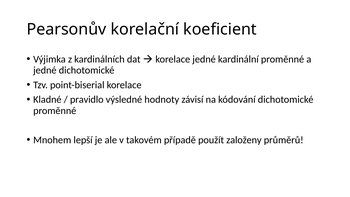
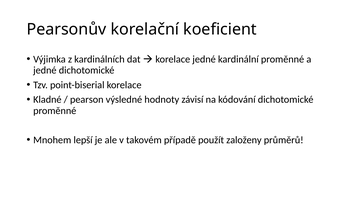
pravidlo: pravidlo -> pearson
